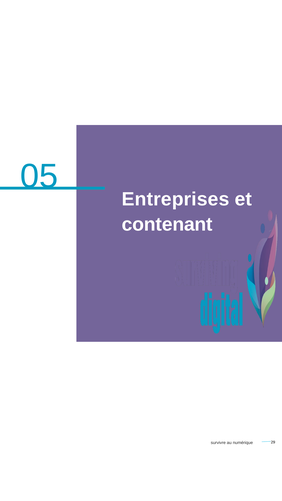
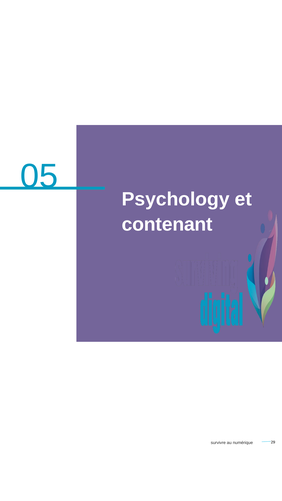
Entreprises: Entreprises -> Psychology
